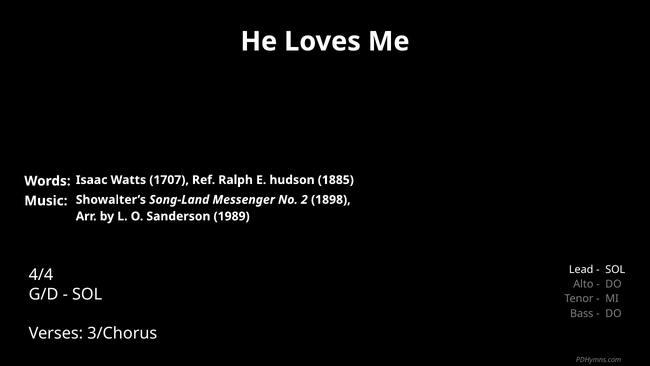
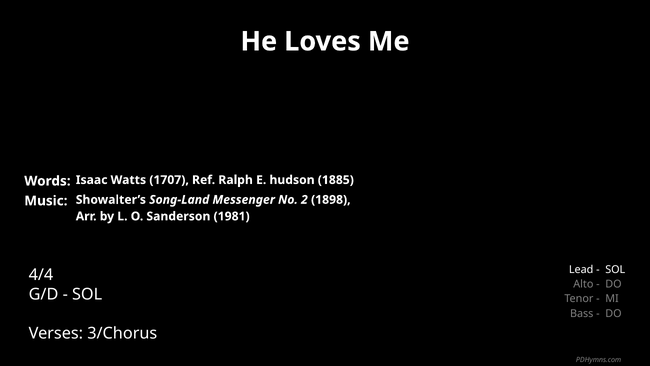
1989: 1989 -> 1981
